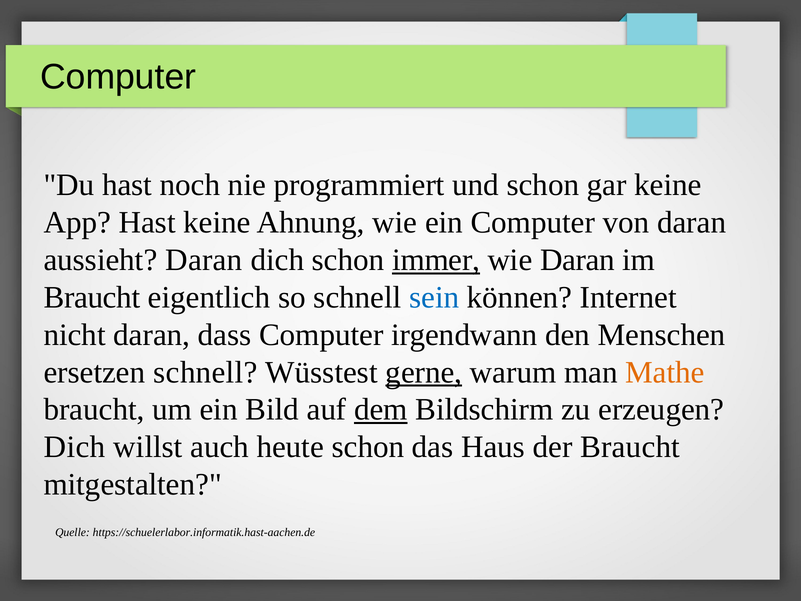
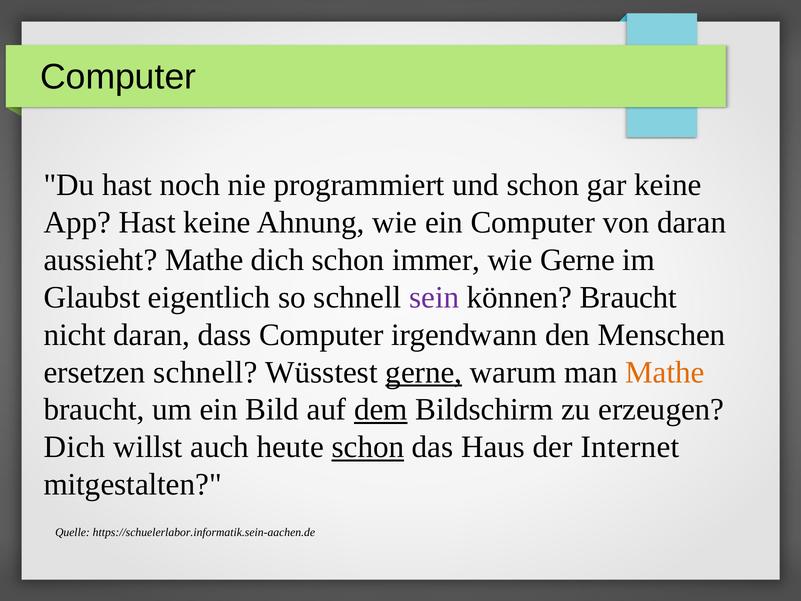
aussieht Daran: Daran -> Mathe
immer underline: present -> none
wie Daran: Daran -> Gerne
Braucht at (92, 297): Braucht -> Glaubst
sein colour: blue -> purple
können Internet: Internet -> Braucht
schon at (368, 447) underline: none -> present
der Braucht: Braucht -> Internet
https://schuelerlabor.informatik.hast-aachen.de: https://schuelerlabor.informatik.hast-aachen.de -> https://schuelerlabor.informatik.sein-aachen.de
